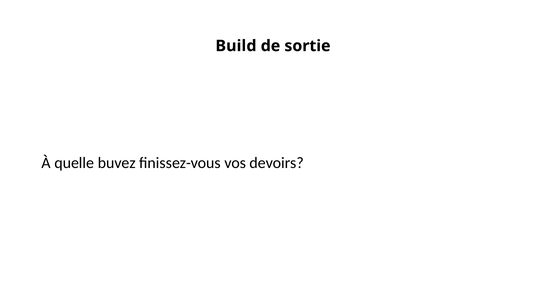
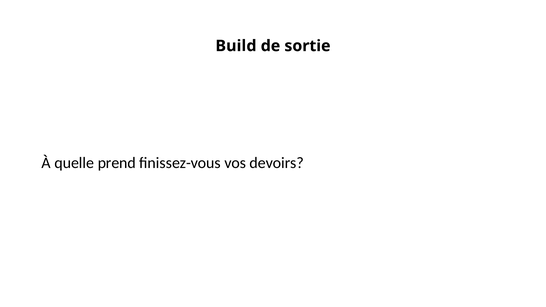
buvez: buvez -> prend
